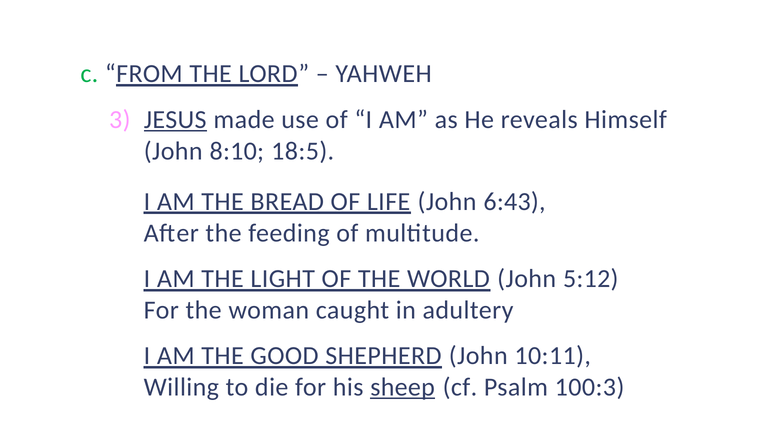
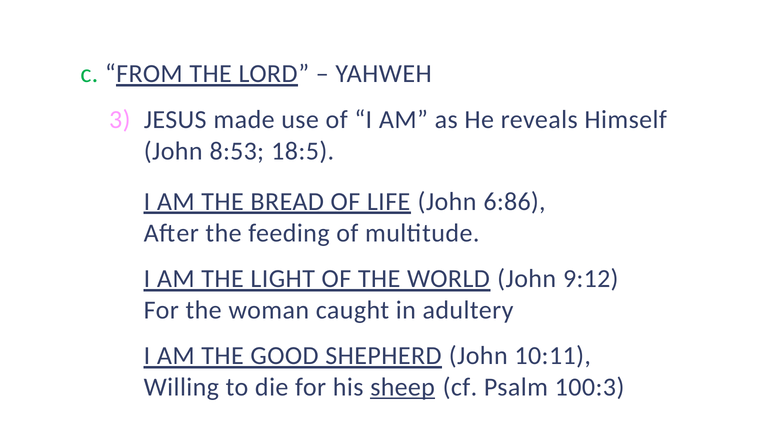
JESUS underline: present -> none
8:10: 8:10 -> 8:53
6:43: 6:43 -> 6:86
5:12: 5:12 -> 9:12
